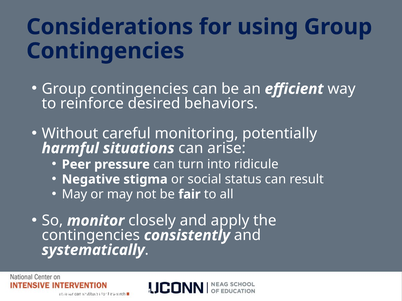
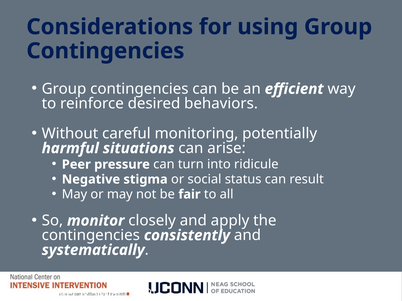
1934: 1934 -> 1959
